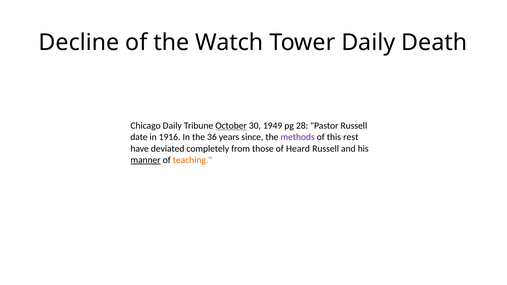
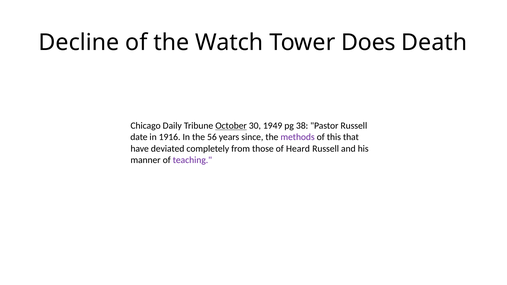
Tower Daily: Daily -> Does
28: 28 -> 38
36: 36 -> 56
rest: rest -> that
manner underline: present -> none
teaching colour: orange -> purple
